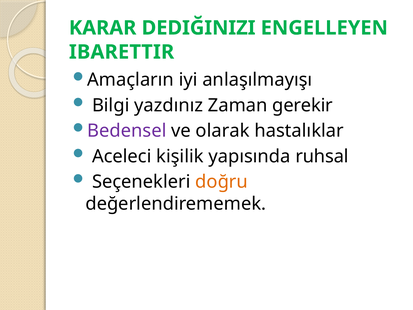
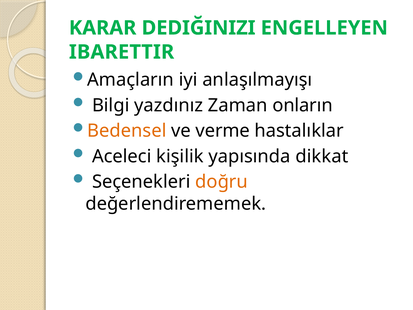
gerekir: gerekir -> onların
Bedensel colour: purple -> orange
olarak: olarak -> verme
ruhsal: ruhsal -> dikkat
